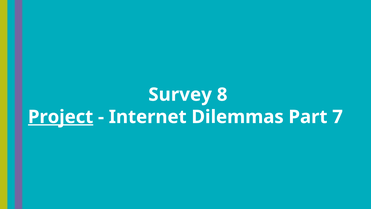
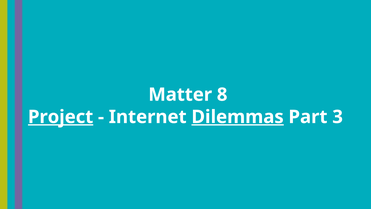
Survey: Survey -> Matter
Dilemmas underline: none -> present
7: 7 -> 3
